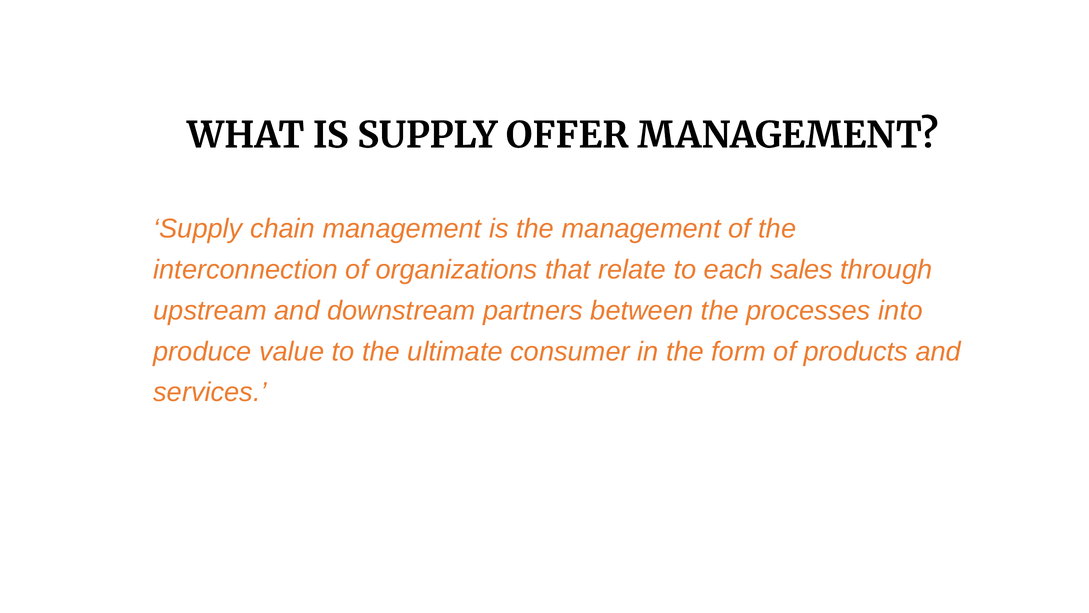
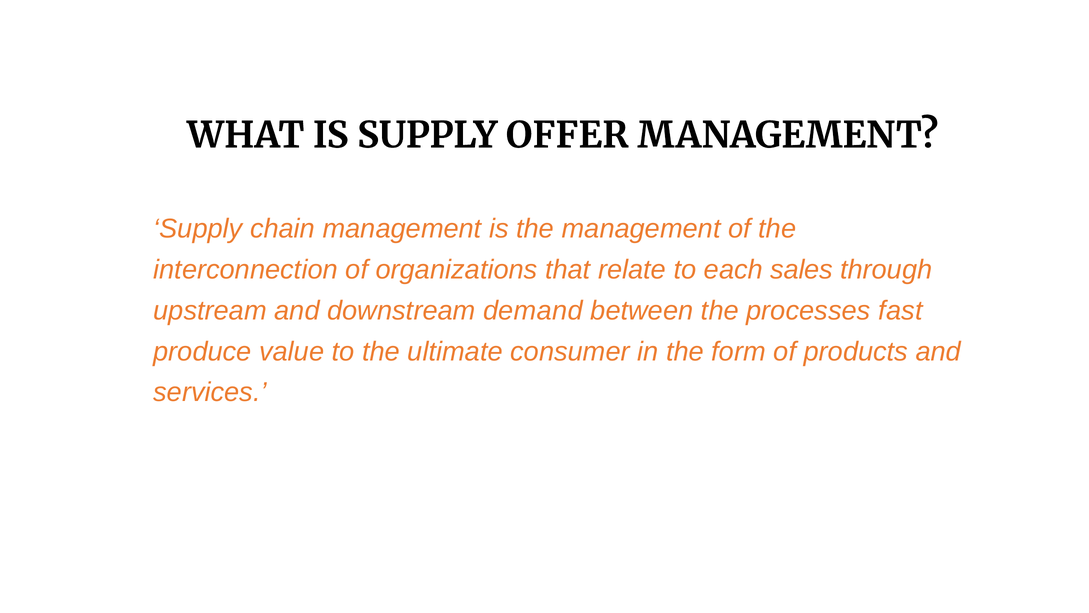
partners: partners -> demand
into: into -> fast
